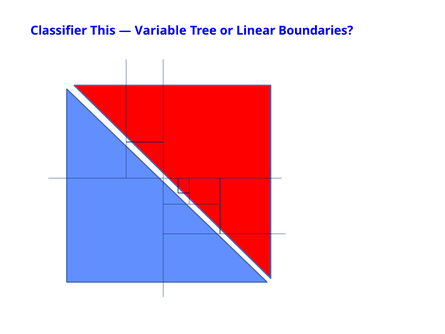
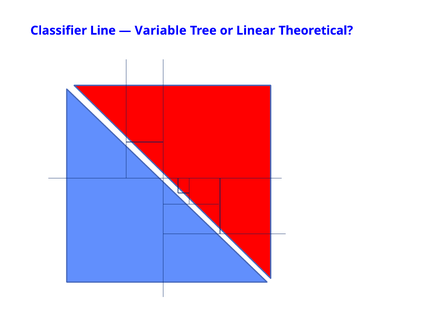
This: This -> Line
Boundaries: Boundaries -> Theoretical
